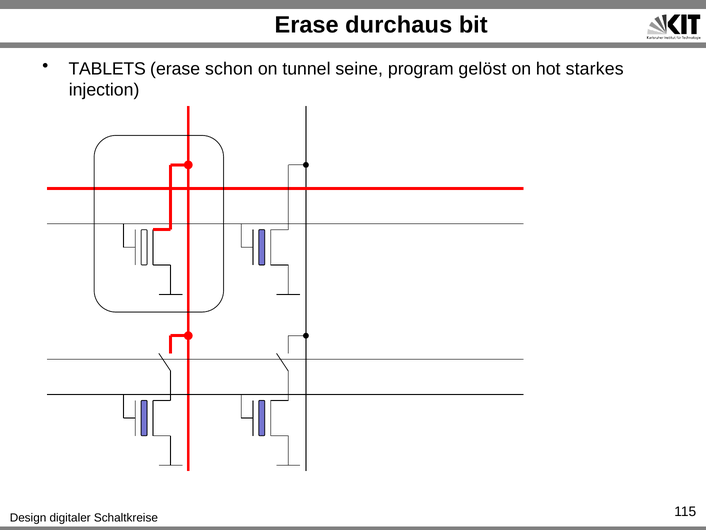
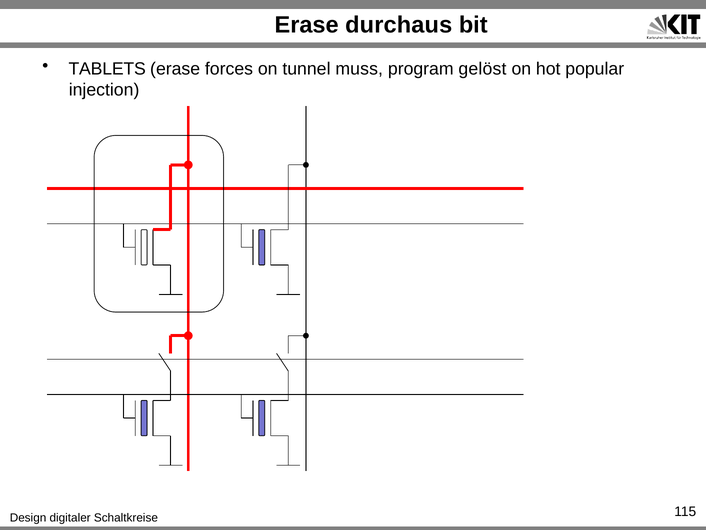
schon: schon -> forces
seine: seine -> muss
starkes: starkes -> popular
